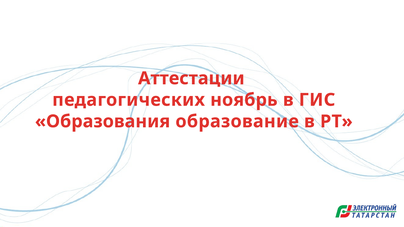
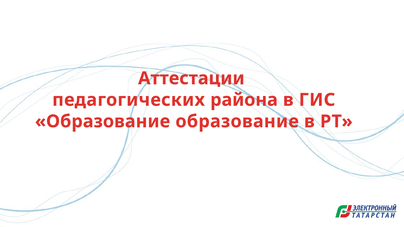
ноябрь: ноябрь -> района
Образования at (103, 122): Образования -> Образование
